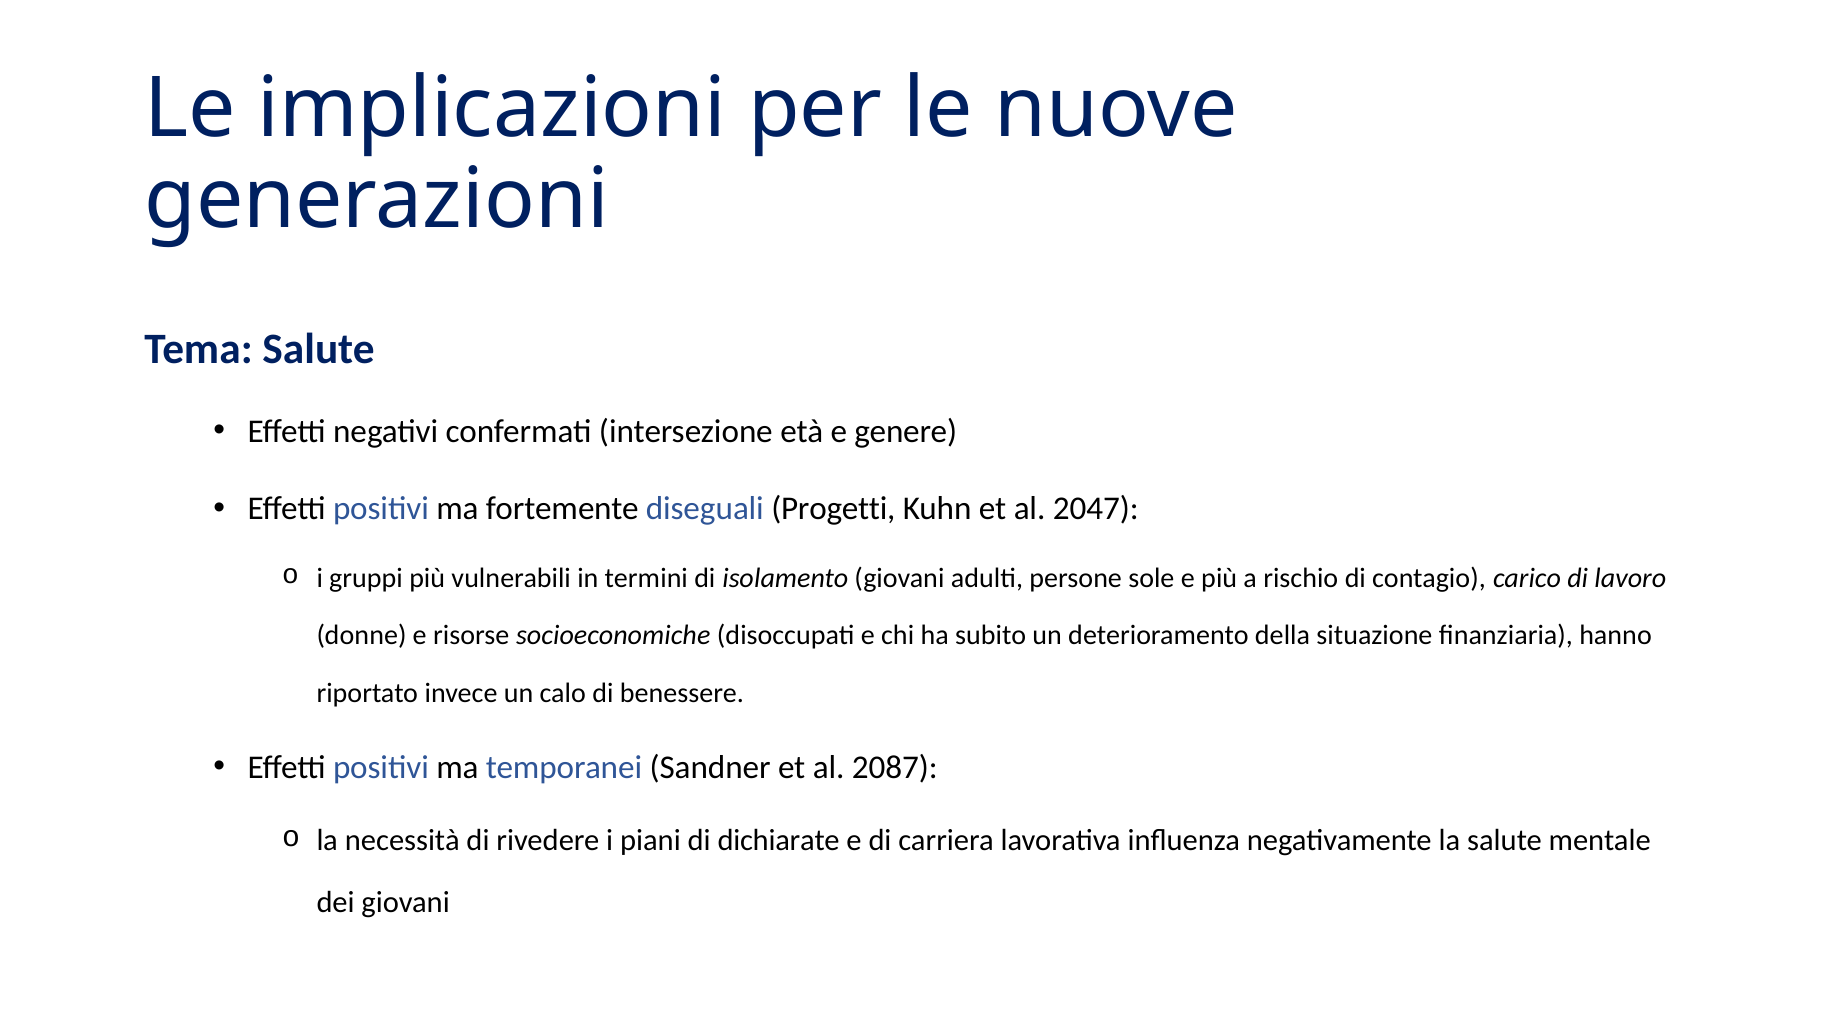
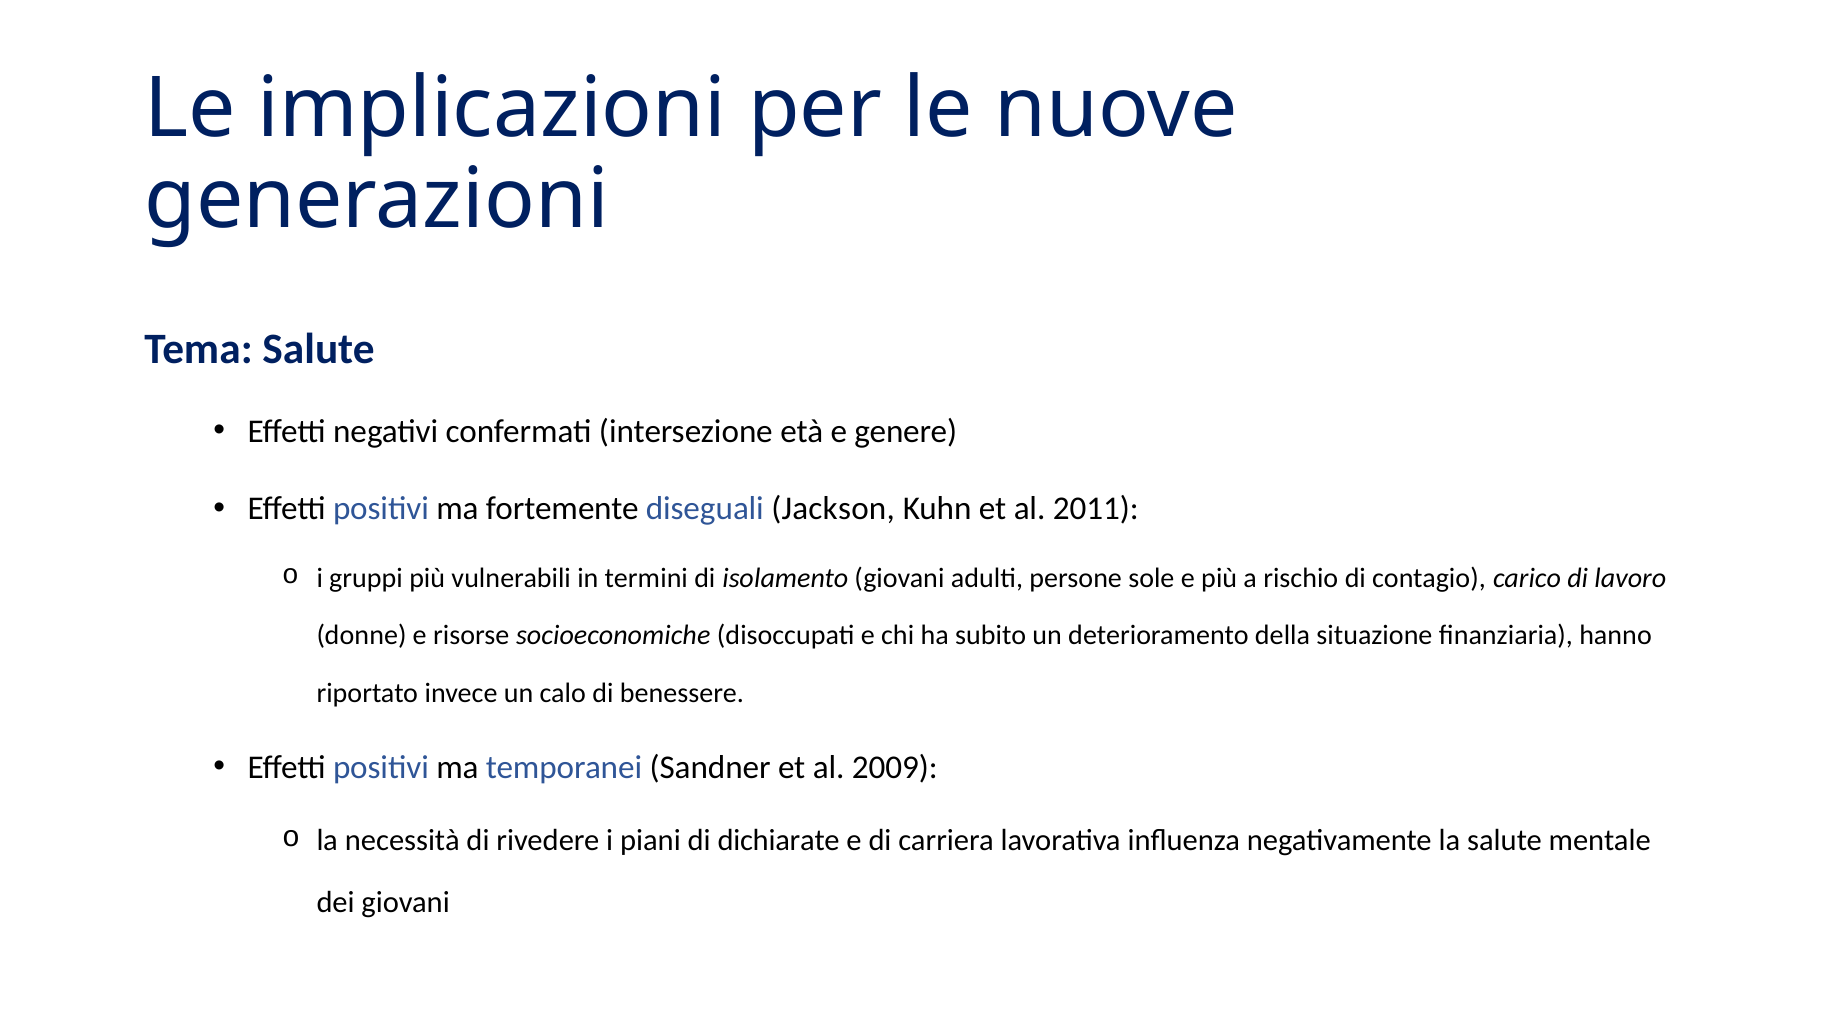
Progetti: Progetti -> Jackson
2047: 2047 -> 2011
2087: 2087 -> 2009
